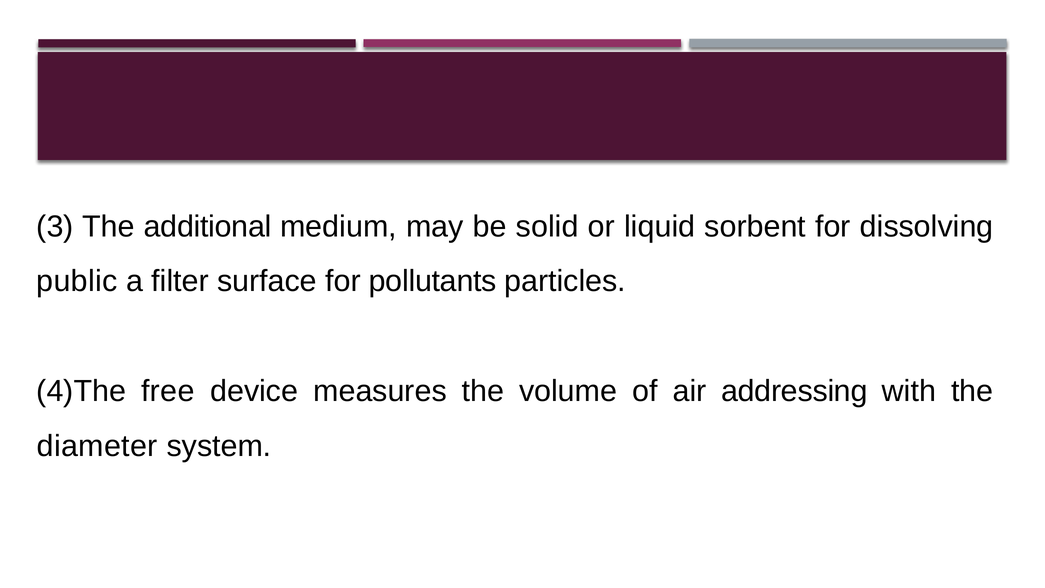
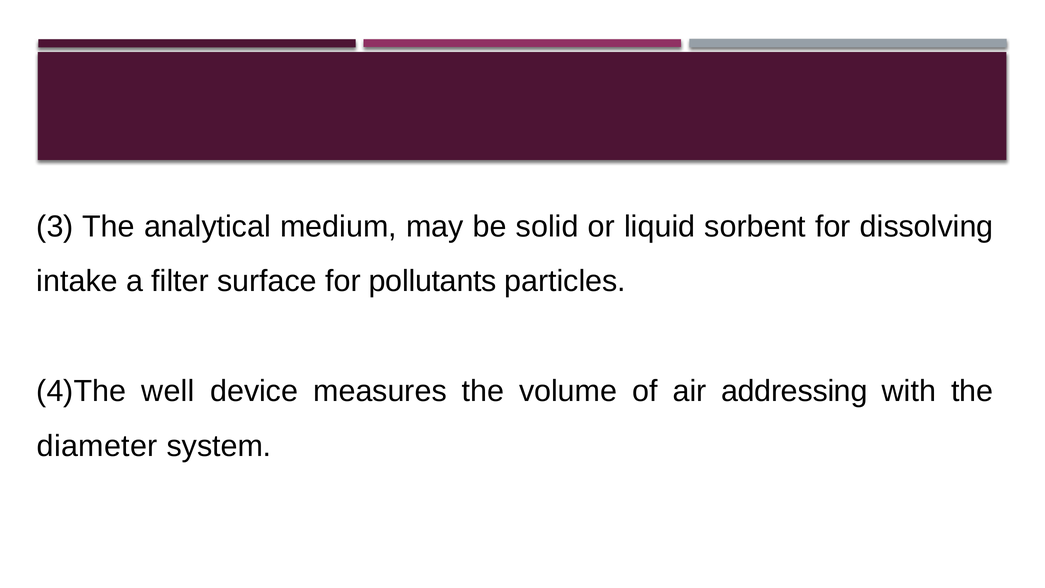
additional: additional -> analytical
public: public -> intake
free: free -> well
